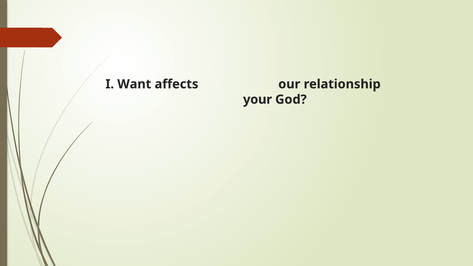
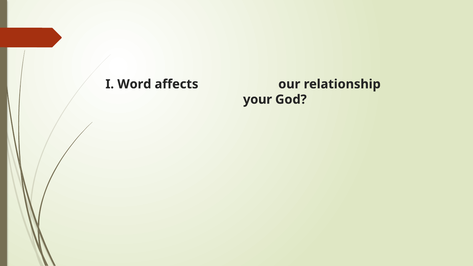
Want: Want -> Word
